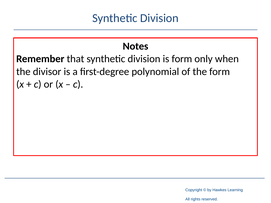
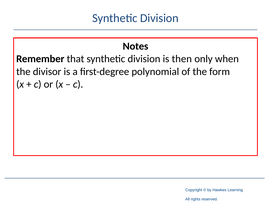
is form: form -> then
